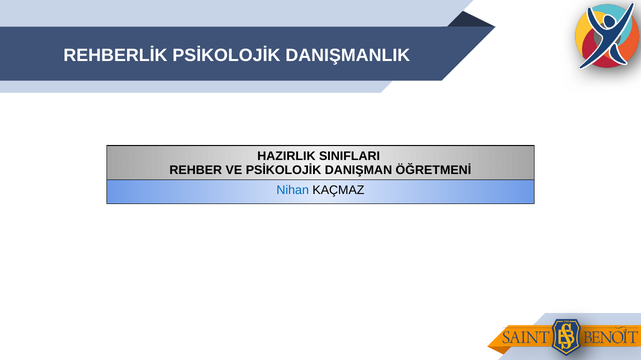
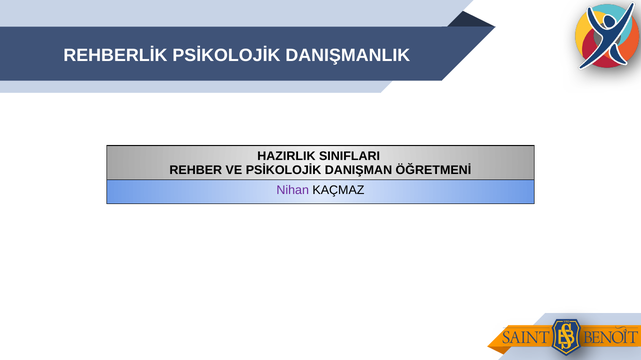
Nihan colour: blue -> purple
